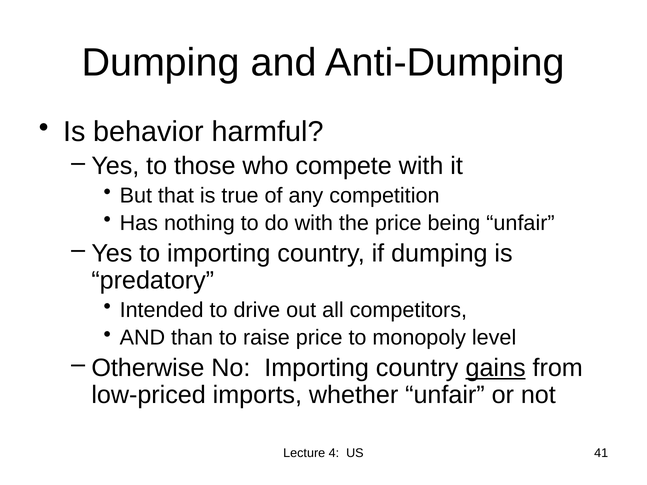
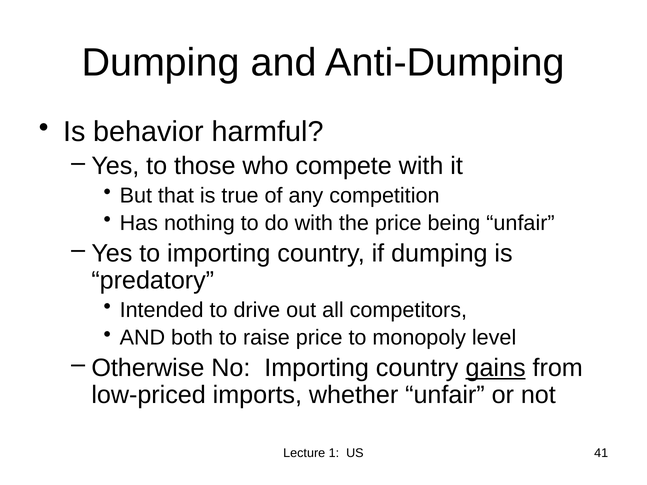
than: than -> both
4: 4 -> 1
